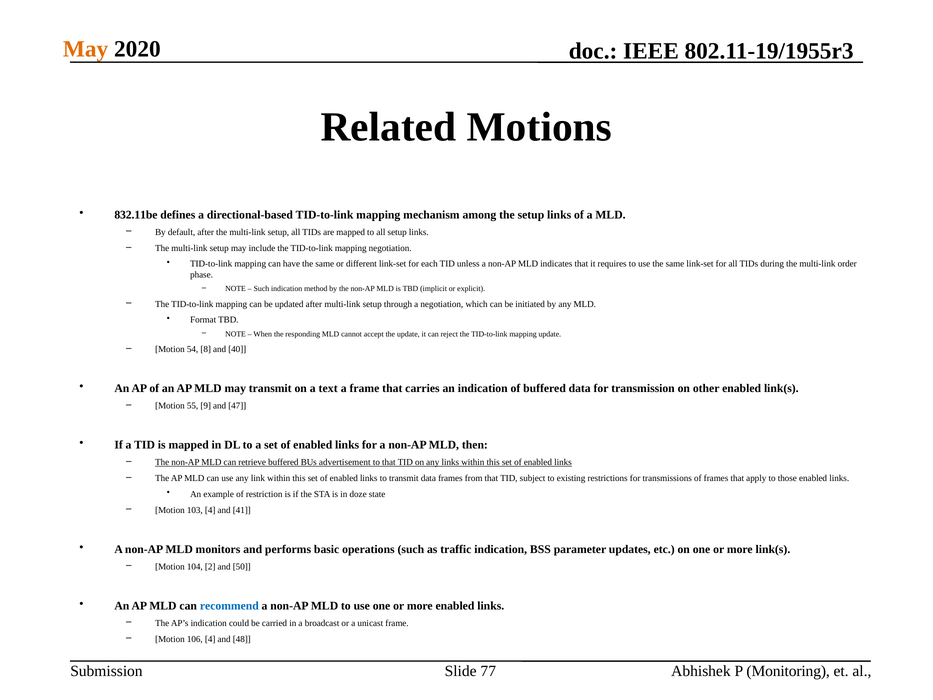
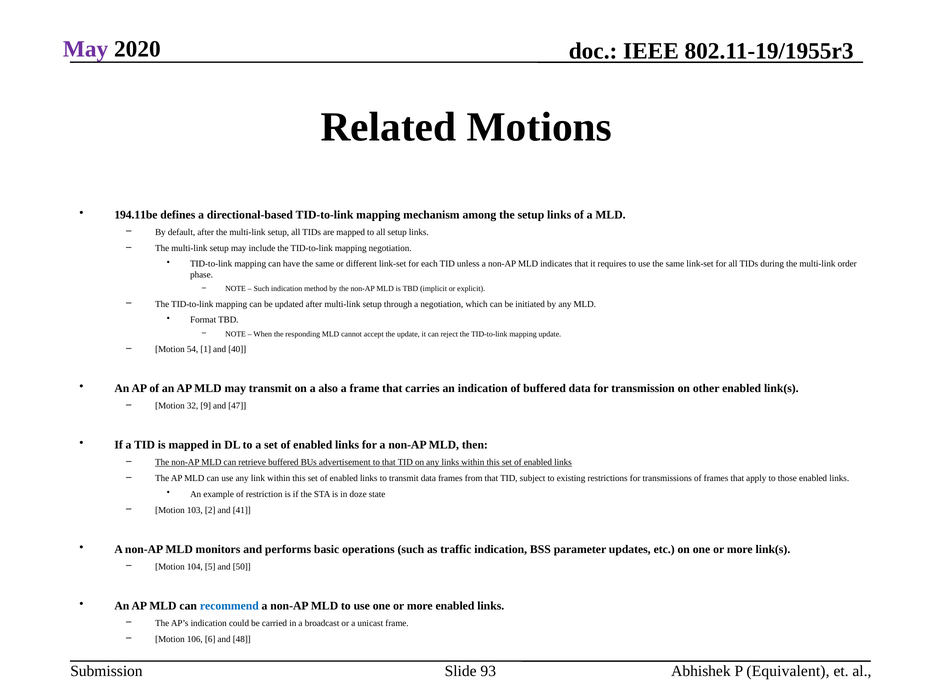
May at (86, 49) colour: orange -> purple
832.11be: 832.11be -> 194.11be
8: 8 -> 1
text: text -> also
55: 55 -> 32
103 4: 4 -> 2
2: 2 -> 5
106 4: 4 -> 6
77: 77 -> 93
Monitoring: Monitoring -> Equivalent
